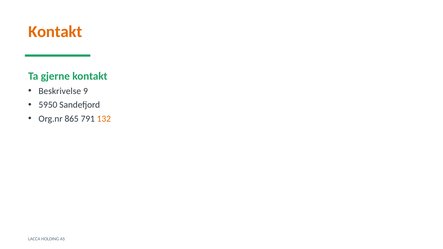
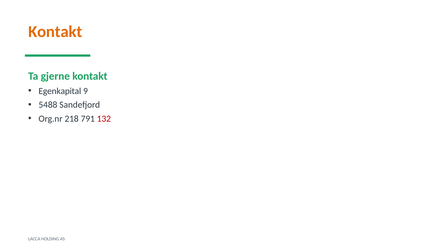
Beskrivelse: Beskrivelse -> Egenkapital
5950: 5950 -> 5488
865: 865 -> 218
132 colour: orange -> red
